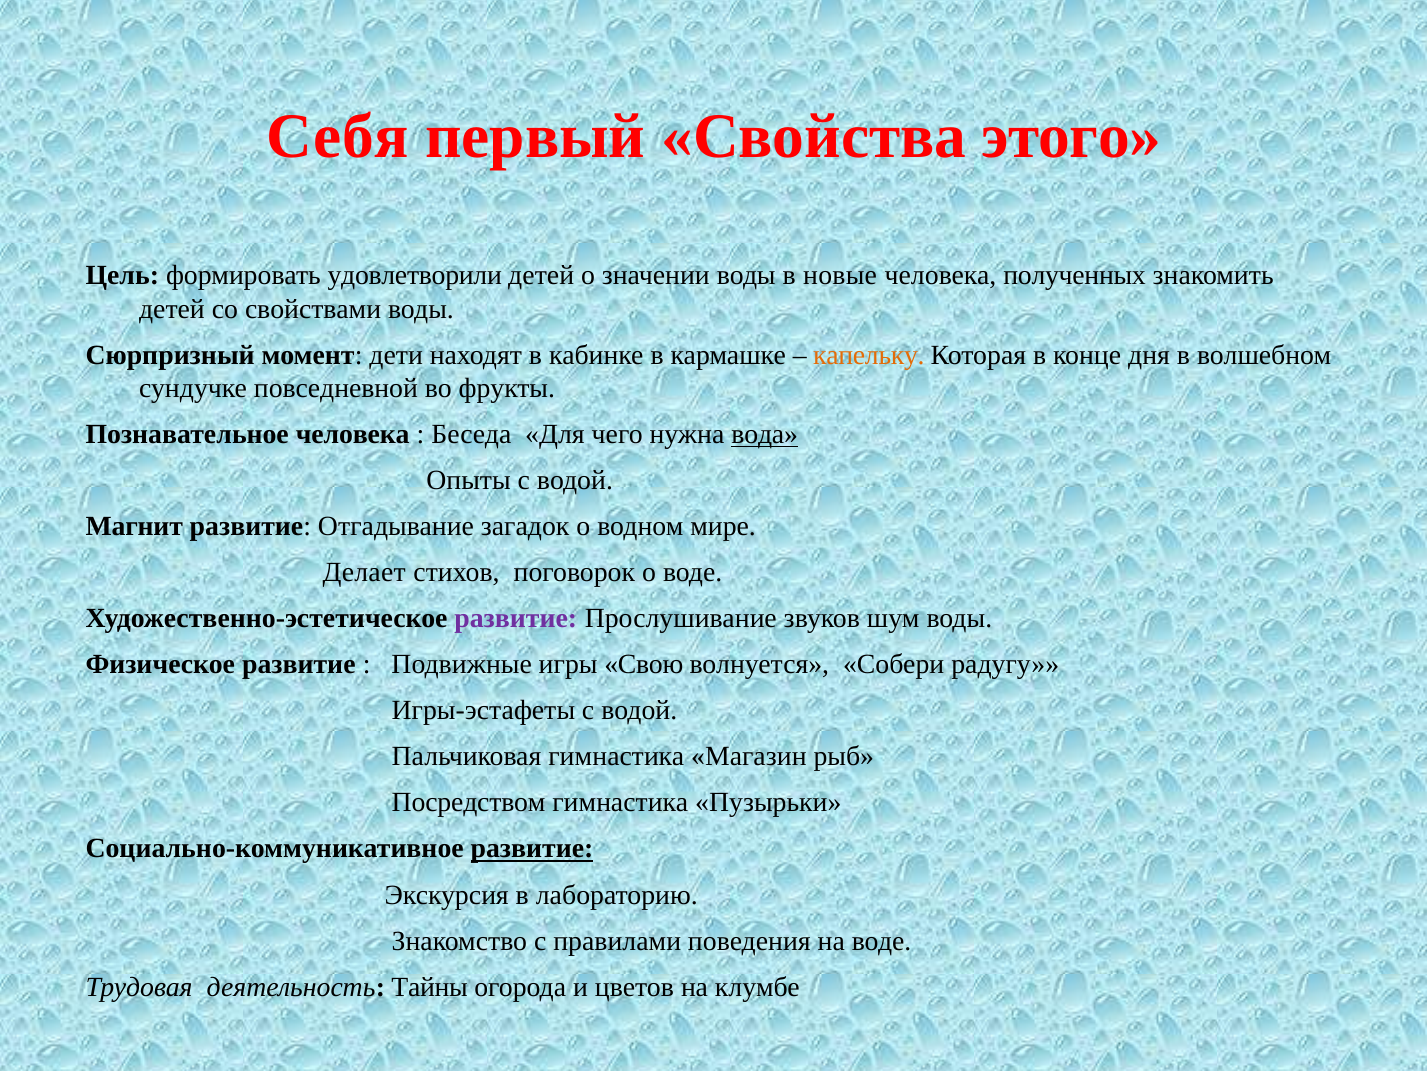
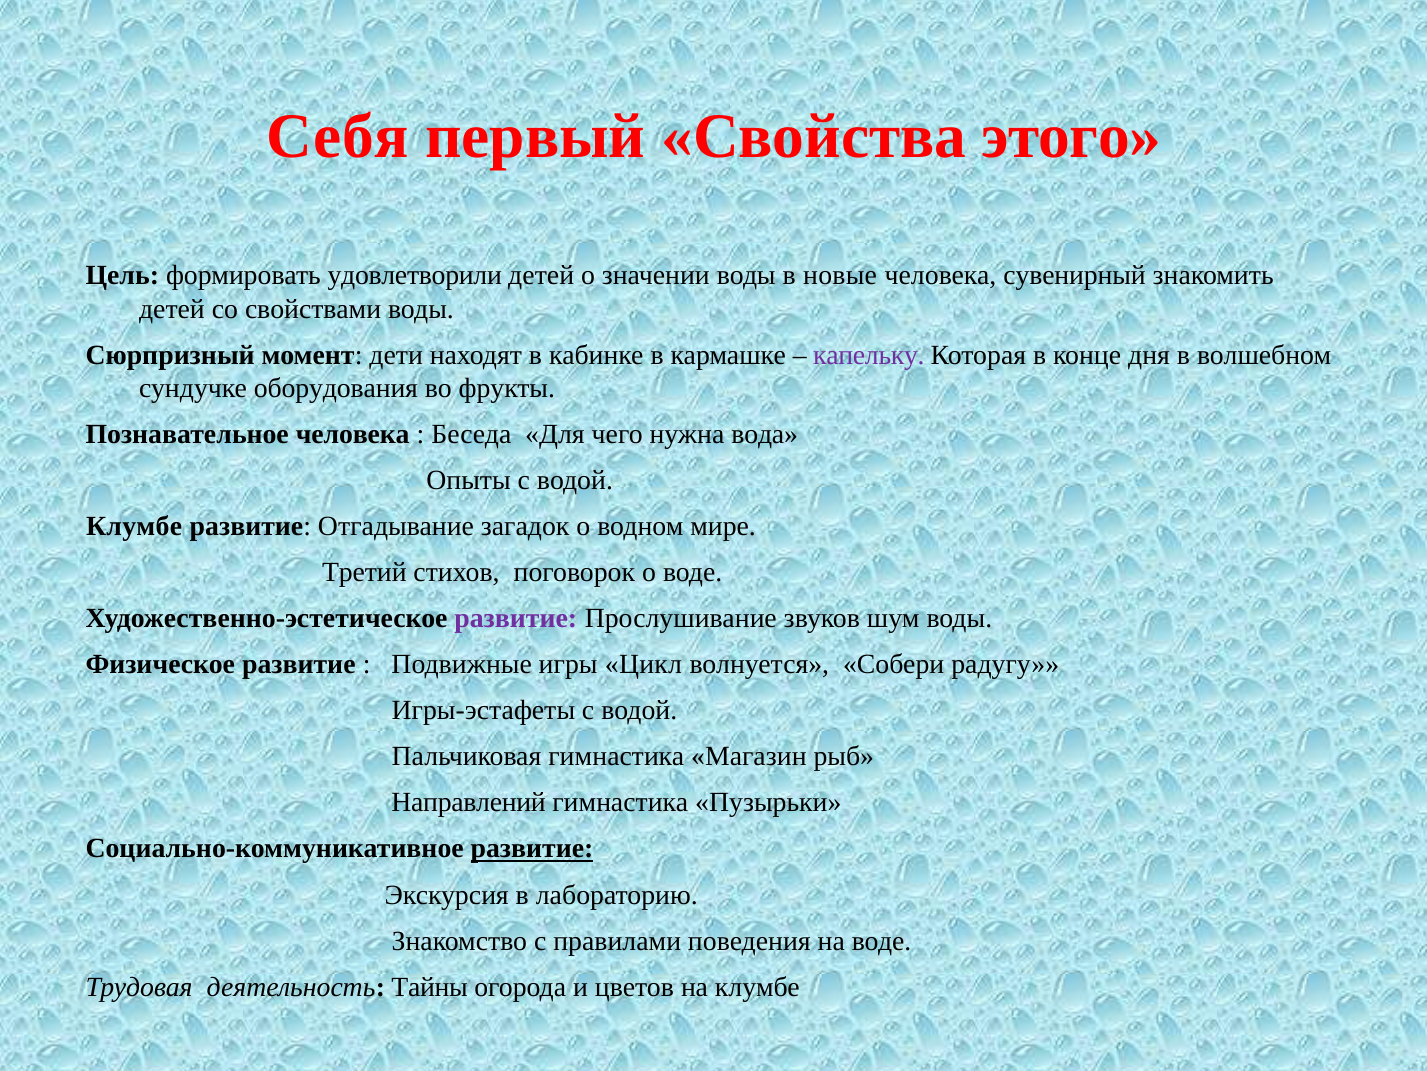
полученных: полученных -> сувенирный
капельку colour: orange -> purple
повседневной: повседневной -> оборудования
вода underline: present -> none
Магнит at (134, 526): Магнит -> Клумбе
Делает: Делает -> Третий
Свою: Свою -> Цикл
Посредством: Посредством -> Направлений
